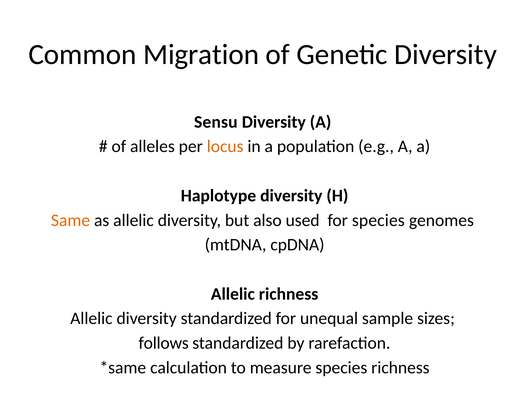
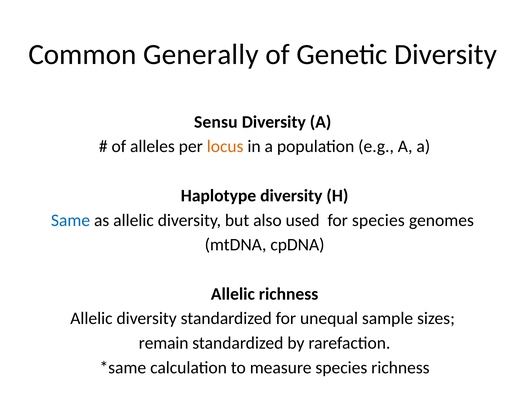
Migration: Migration -> Generally
Same colour: orange -> blue
follows: follows -> remain
